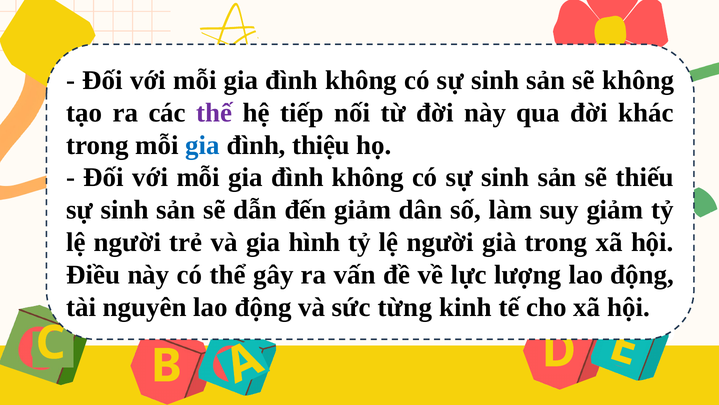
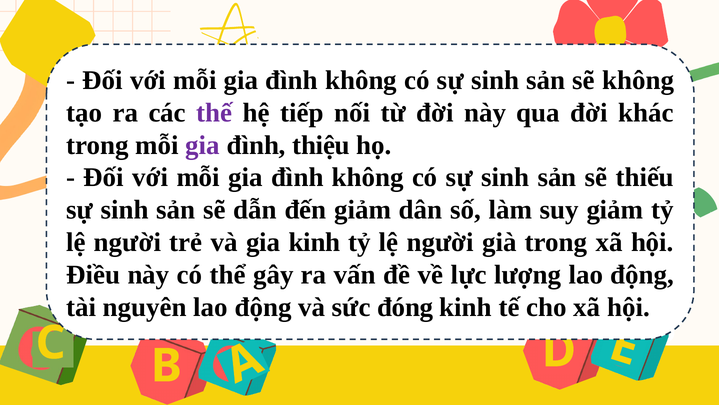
gia at (203, 145) colour: blue -> purple
gia hình: hình -> kinh
từng: từng -> đóng
